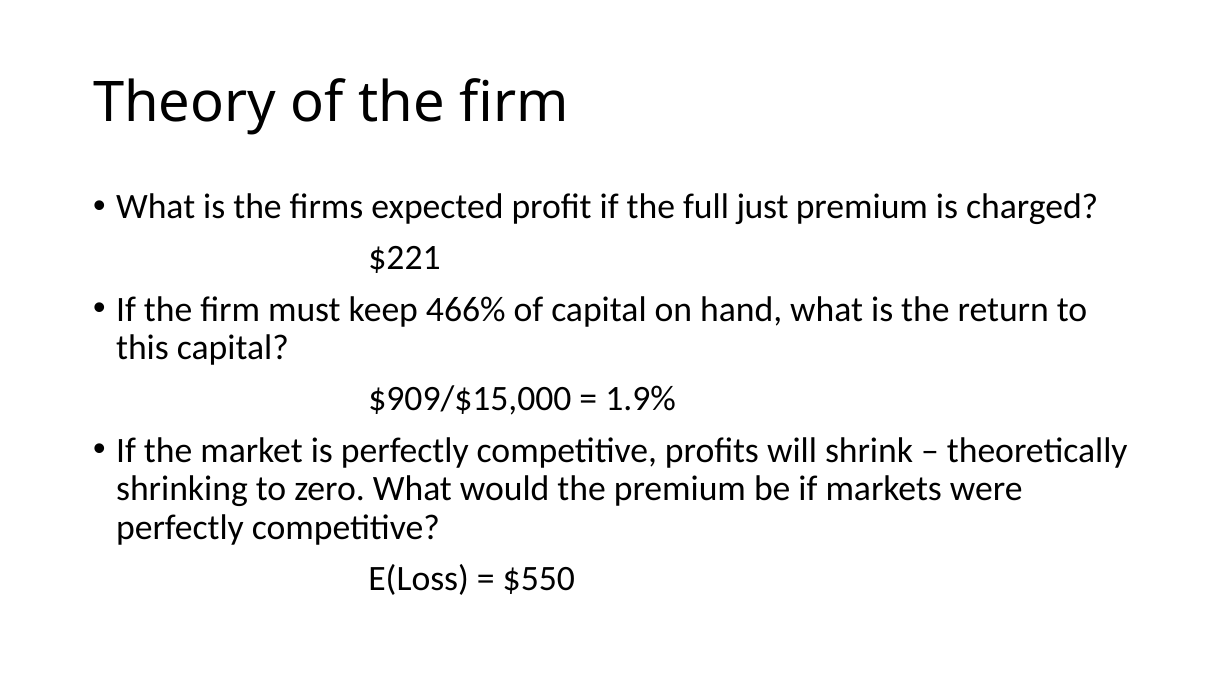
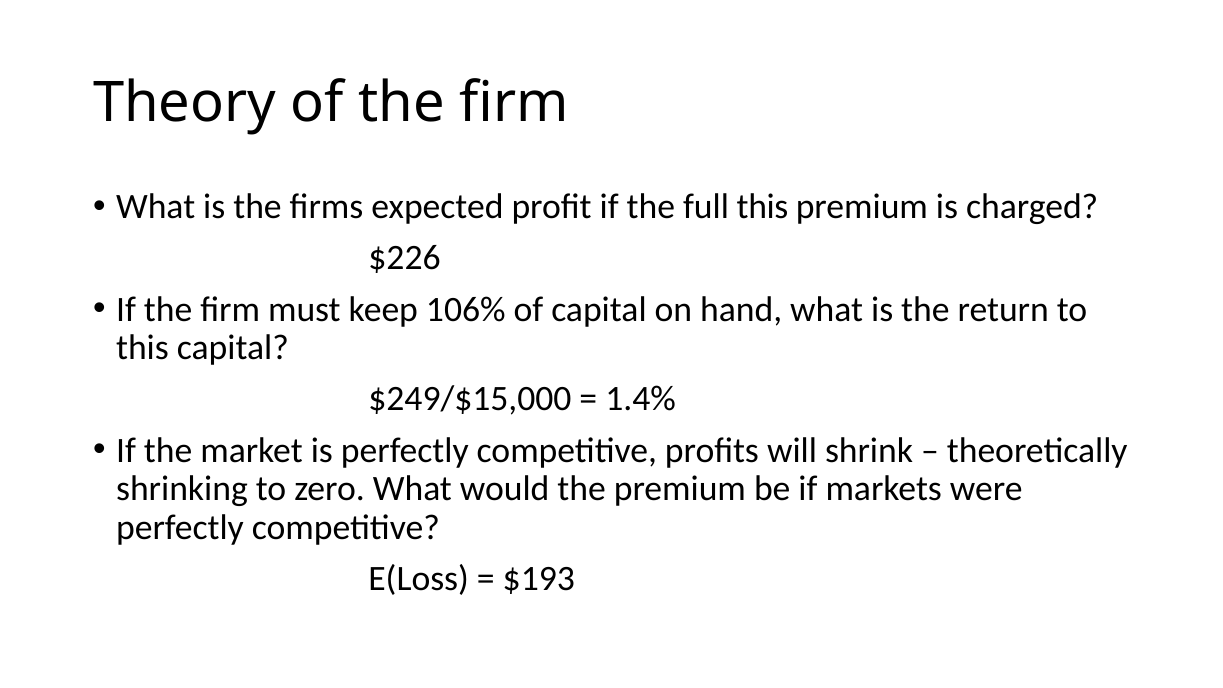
full just: just -> this
$221: $221 -> $226
466%: 466% -> 106%
$909/$15,000: $909/$15,000 -> $249/$15,000
1.9%: 1.9% -> 1.4%
$550: $550 -> $193
